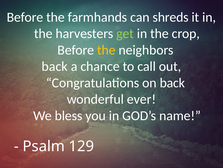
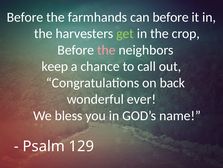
can shreds: shreds -> before
the at (106, 50) colour: yellow -> pink
back at (55, 66): back -> keep
